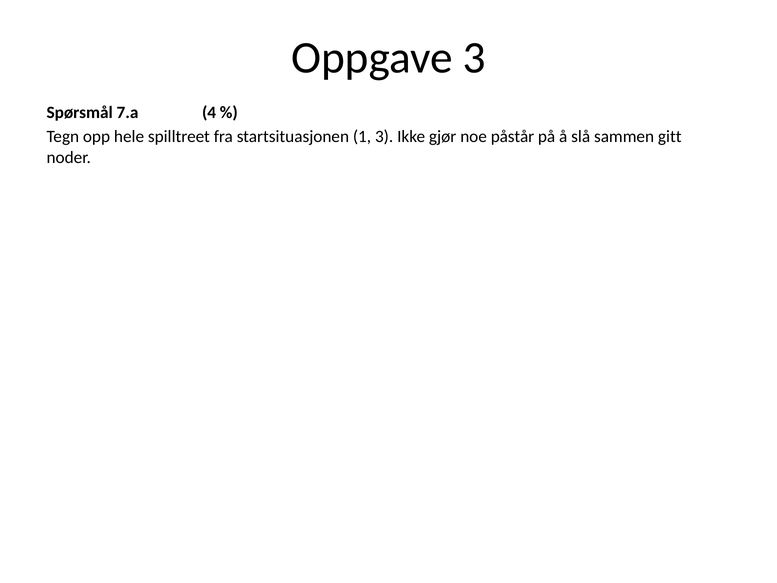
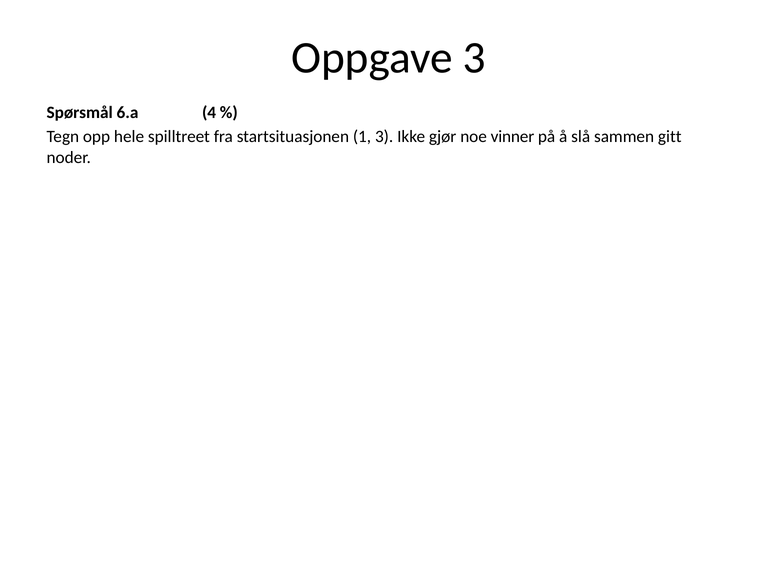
7.a: 7.a -> 6.a
påstår: påstår -> vinner
